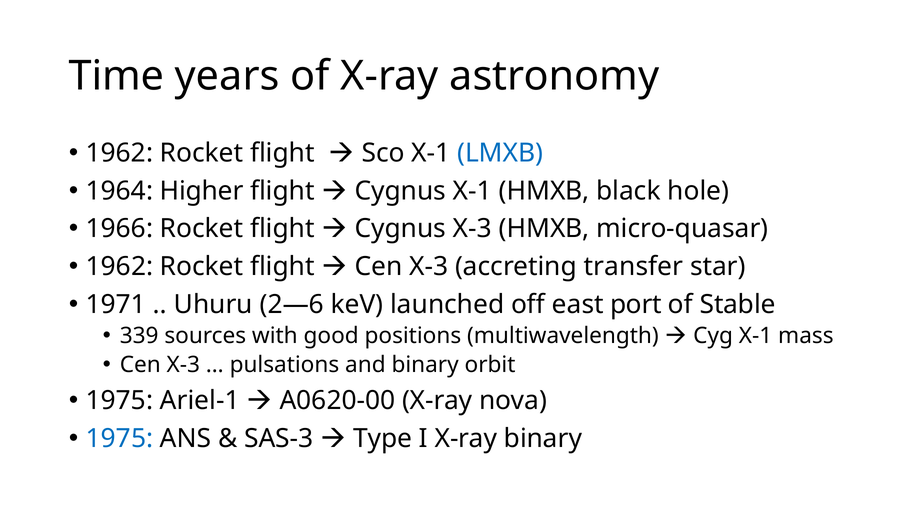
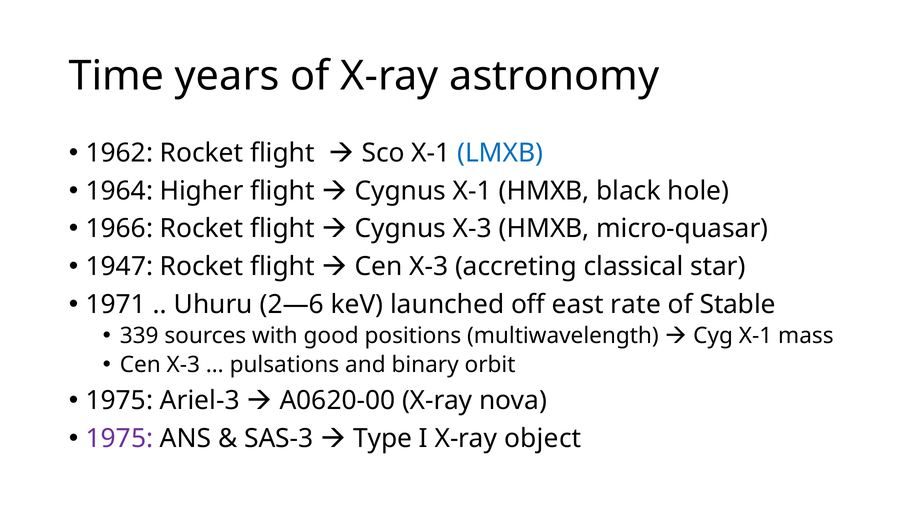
1962 at (120, 266): 1962 -> 1947
transfer: transfer -> classical
port: port -> rate
Ariel-1: Ariel-1 -> Ariel-3
1975 at (120, 438) colour: blue -> purple
X-ray binary: binary -> object
